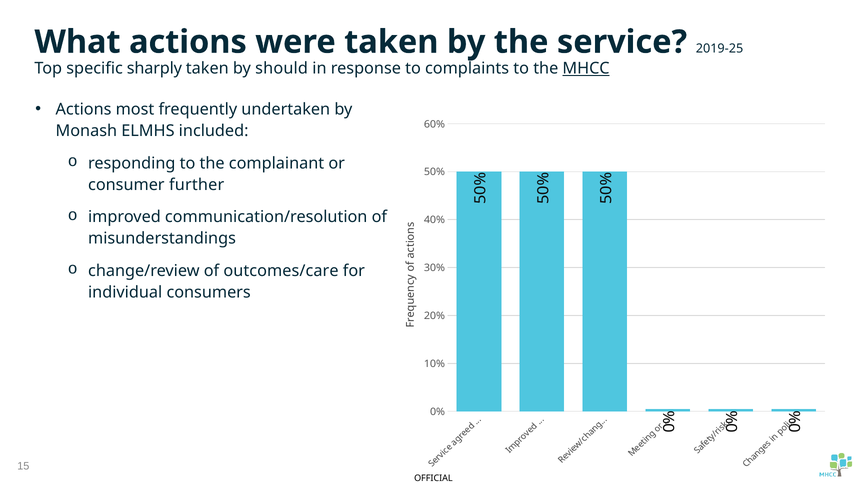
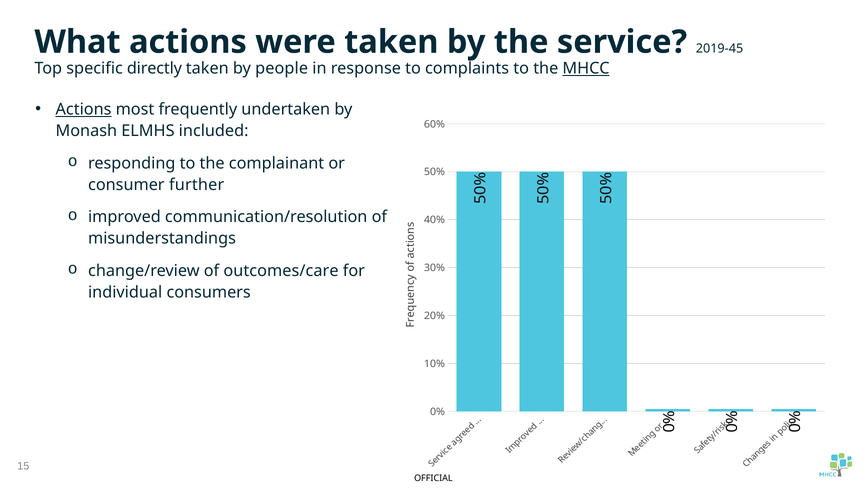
2019-25: 2019-25 -> 2019-45
sharply: sharply -> directly
should: should -> people
Actions at (84, 109) underline: none -> present
